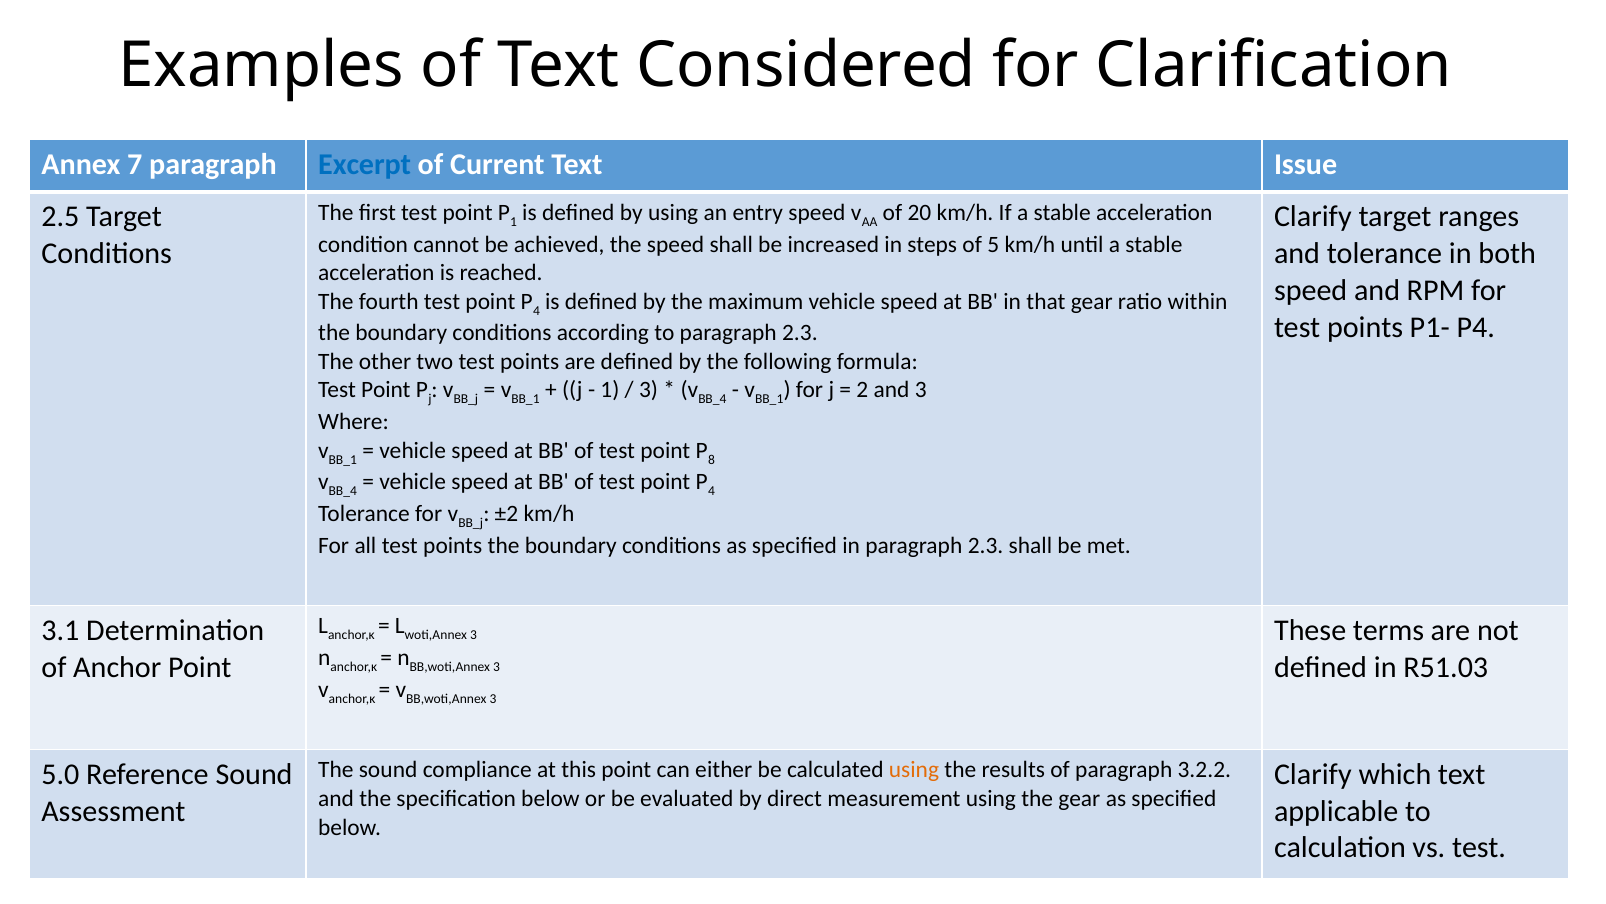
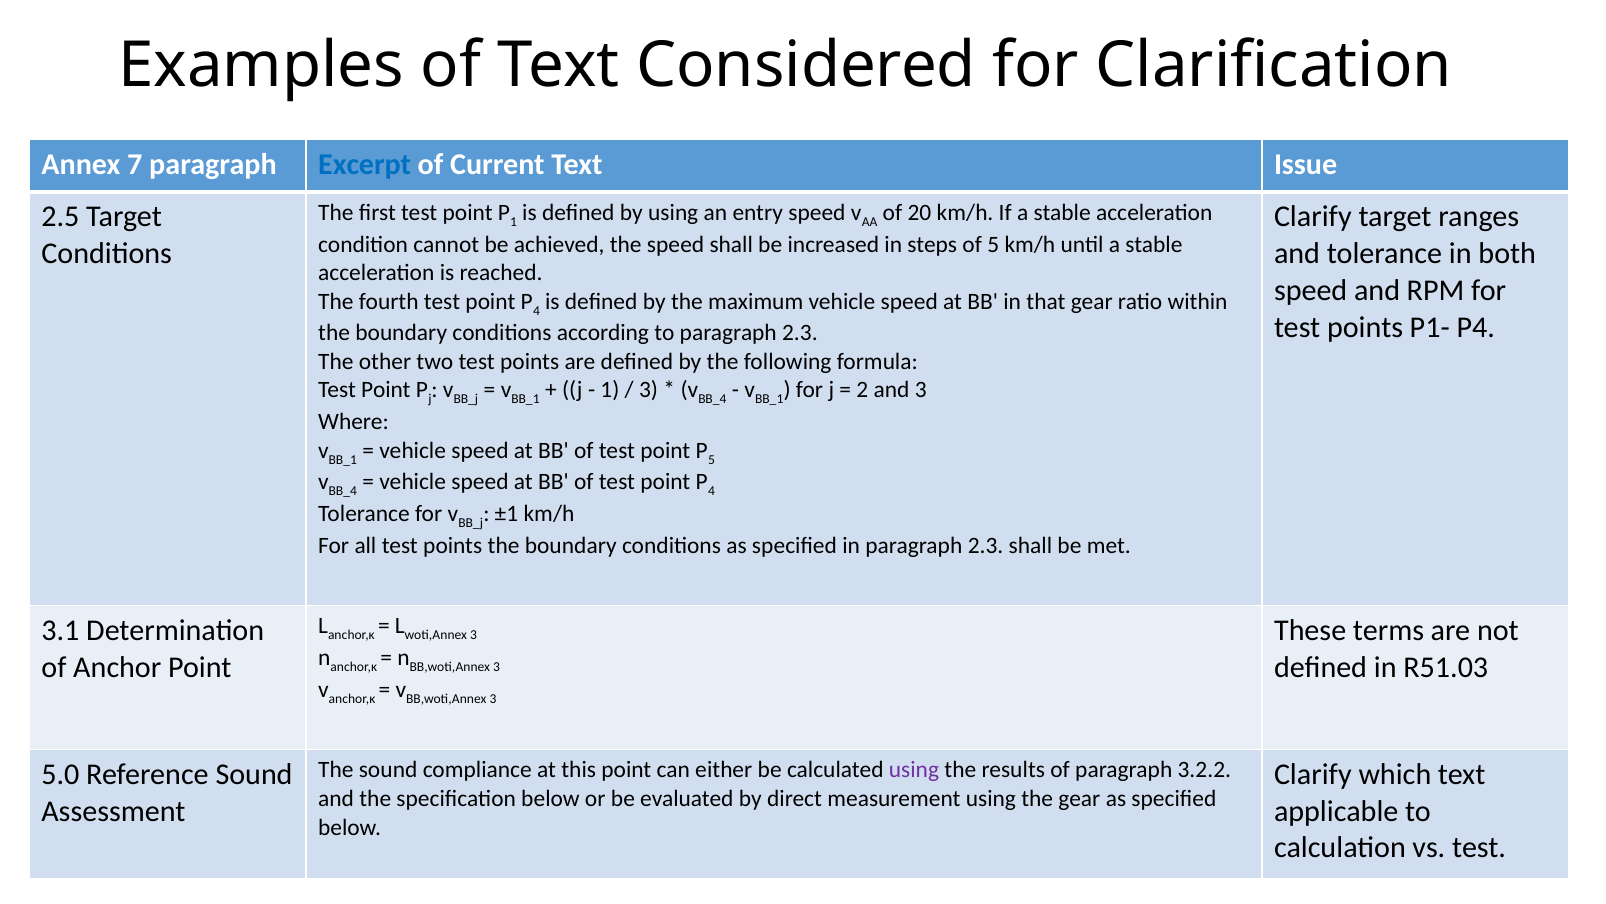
8 at (712, 459): 8 -> 5
±2: ±2 -> ±1
using at (914, 770) colour: orange -> purple
